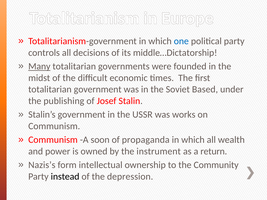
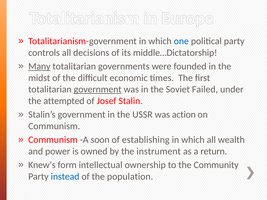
government at (98, 90) underline: none -> present
Based: Based -> Failed
publishing: publishing -> attempted
works: works -> action
propaganda: propaganda -> establishing
Nazis’s: Nazis’s -> Knew’s
instead colour: black -> blue
depression: depression -> population
